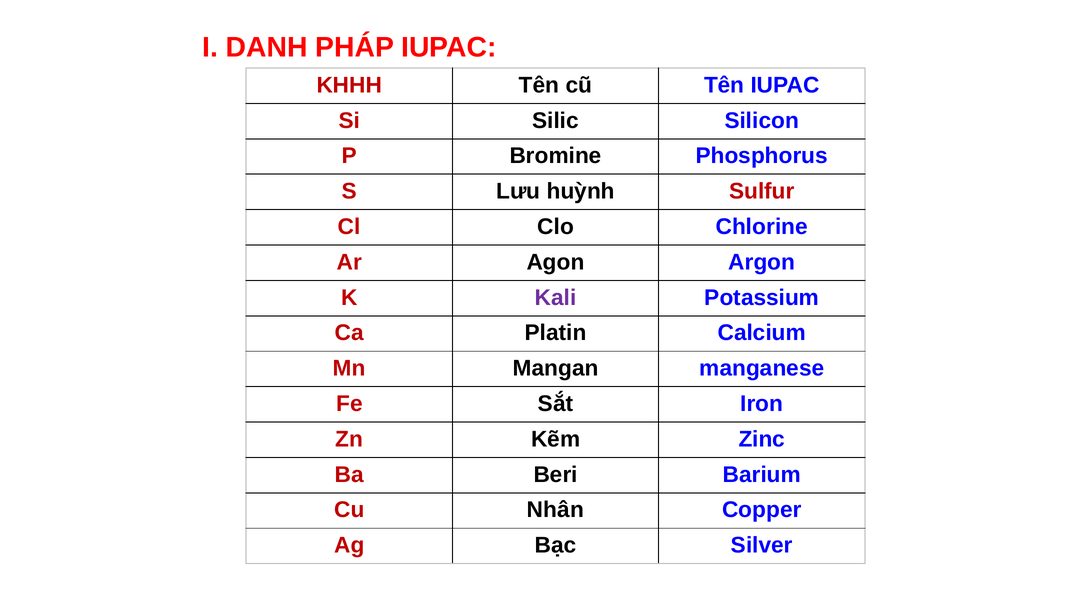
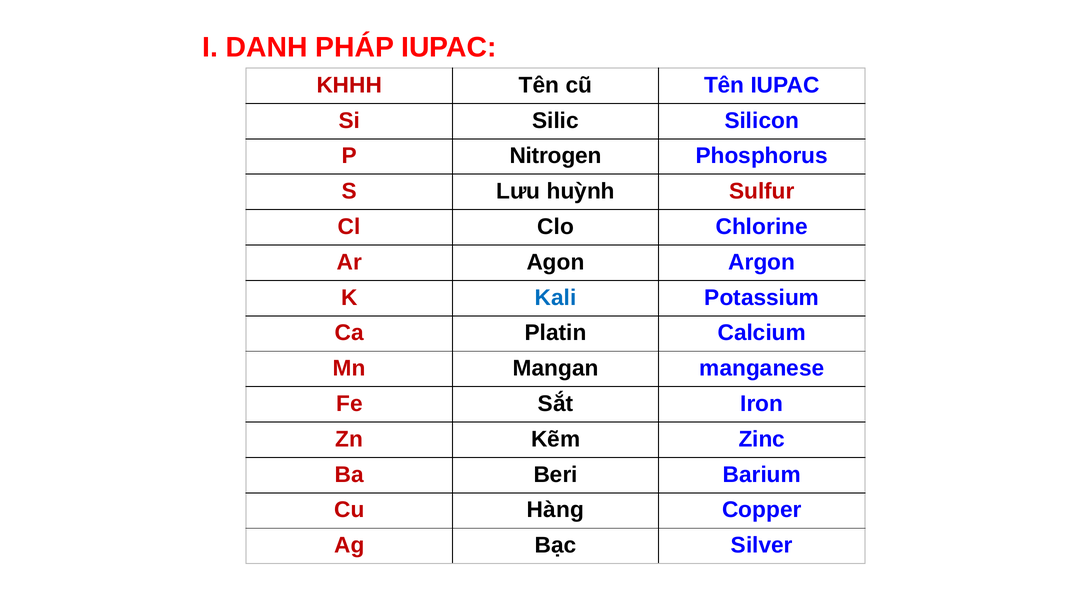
Bromine: Bromine -> Nitrogen
Kali colour: purple -> blue
Nhân: Nhân -> Hàng
